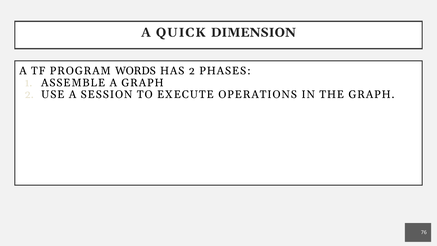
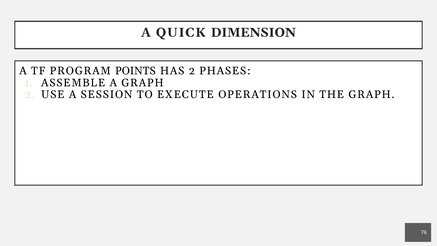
WORDS: WORDS -> POINTS
